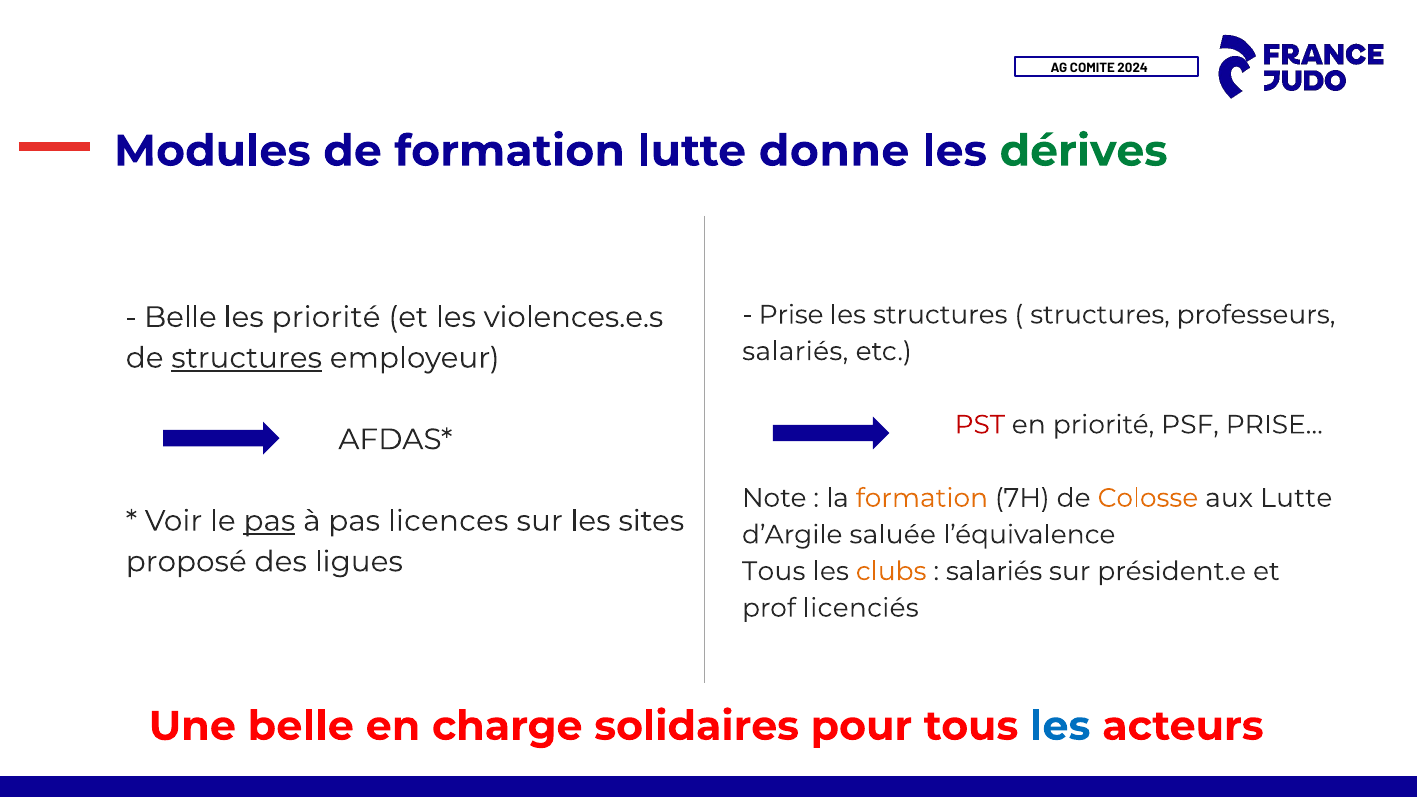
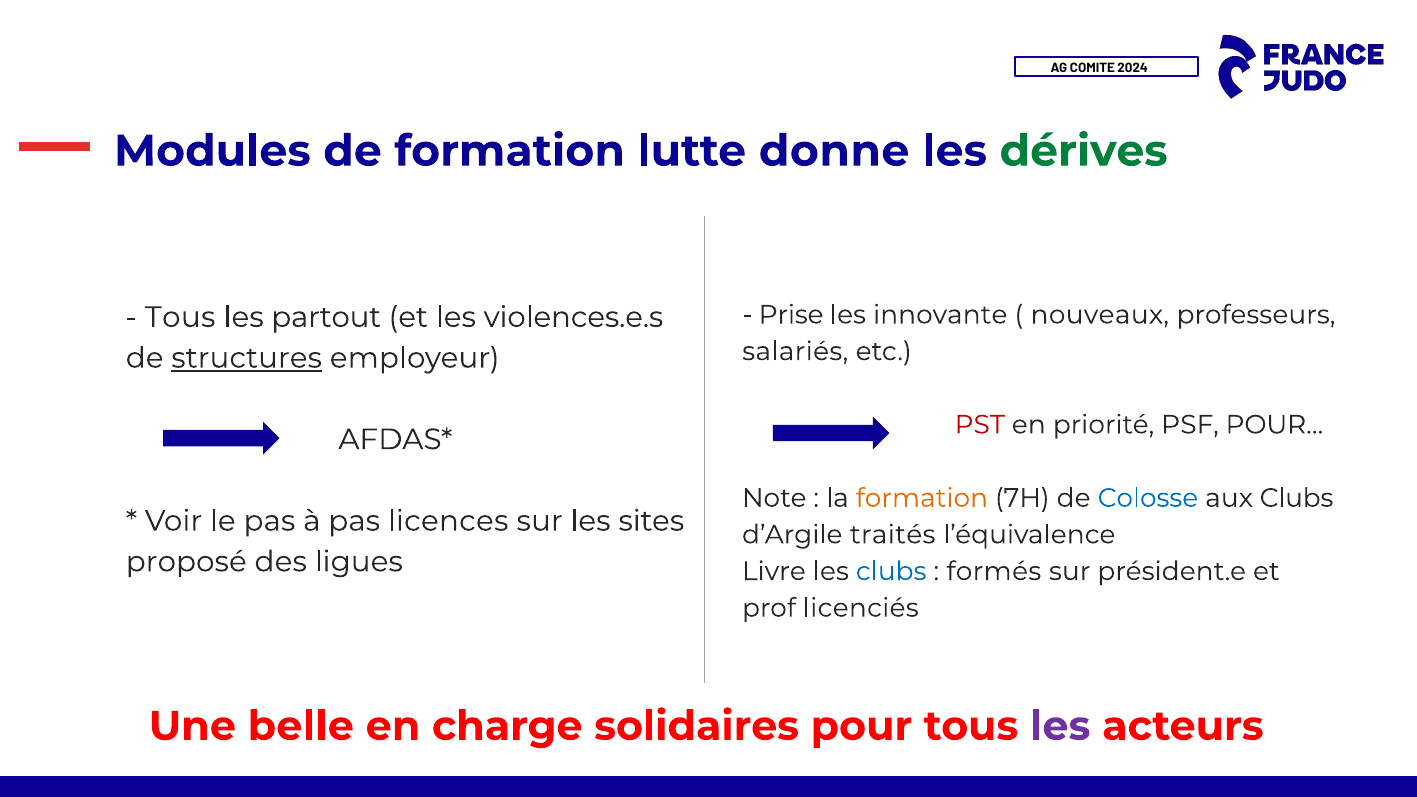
les structures: structures -> innovante
structures at (1100, 315): structures -> nouveaux
Belle at (180, 317): Belle -> Tous
les priorité: priorité -> partout
PRISE…: PRISE… -> POUR…
Colosse colour: orange -> blue
aux Lutte: Lutte -> Clubs
pas at (269, 521) underline: present -> none
saluée: saluée -> traités
Tous at (774, 571): Tous -> Livre
clubs at (891, 571) colour: orange -> blue
salariés at (994, 571): salariés -> formés
les at (1060, 726) colour: blue -> purple
